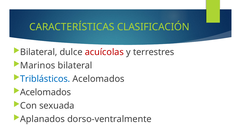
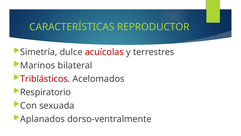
CLASIFICACIÓN: CLASIFICACIÓN -> REPRODUCTOR
Bilateral at (39, 52): Bilateral -> Simetría
Triblásticos colour: blue -> red
Acelomados at (46, 92): Acelomados -> Respiratorio
